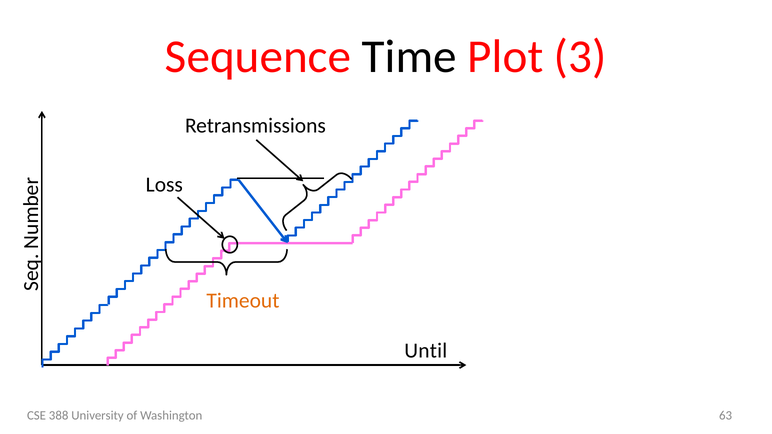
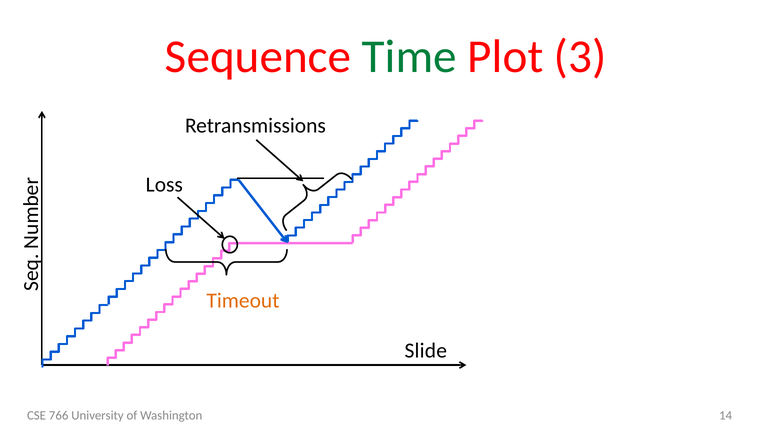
Time colour: black -> green
Until: Until -> Slide
388: 388 -> 766
63: 63 -> 14
